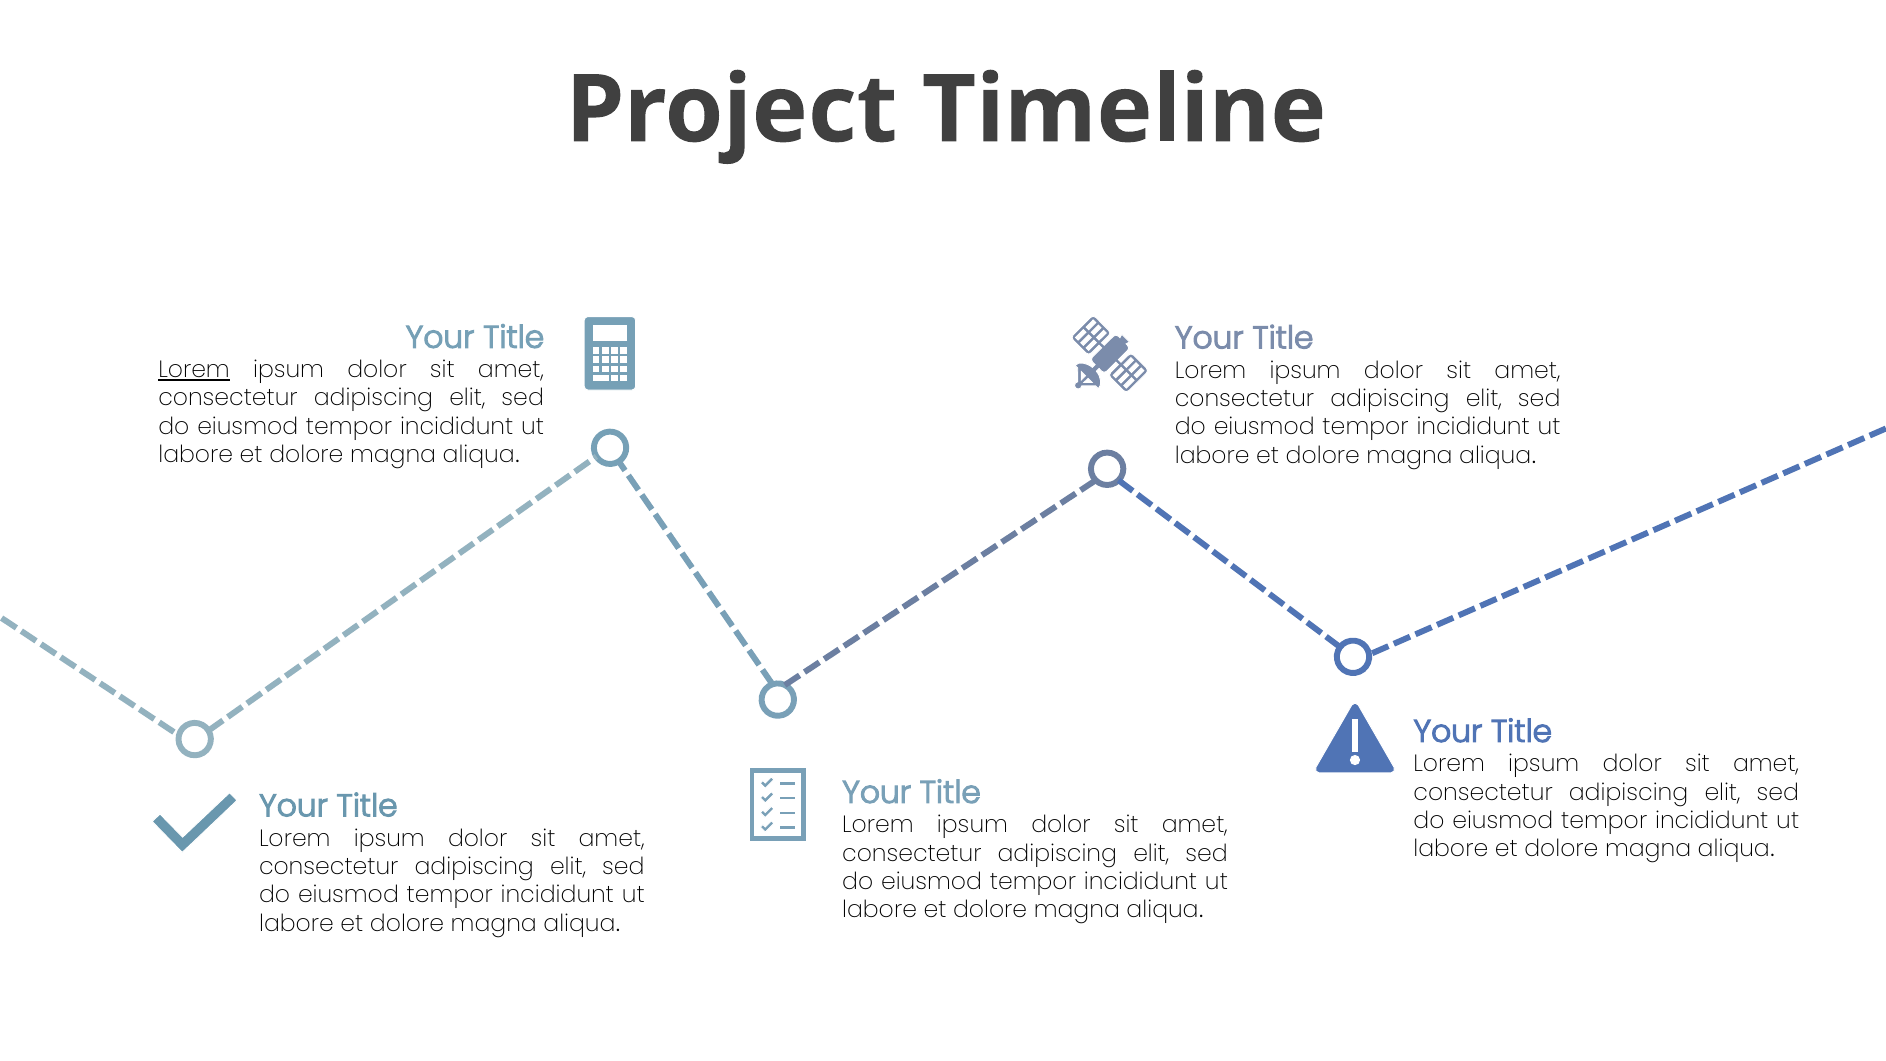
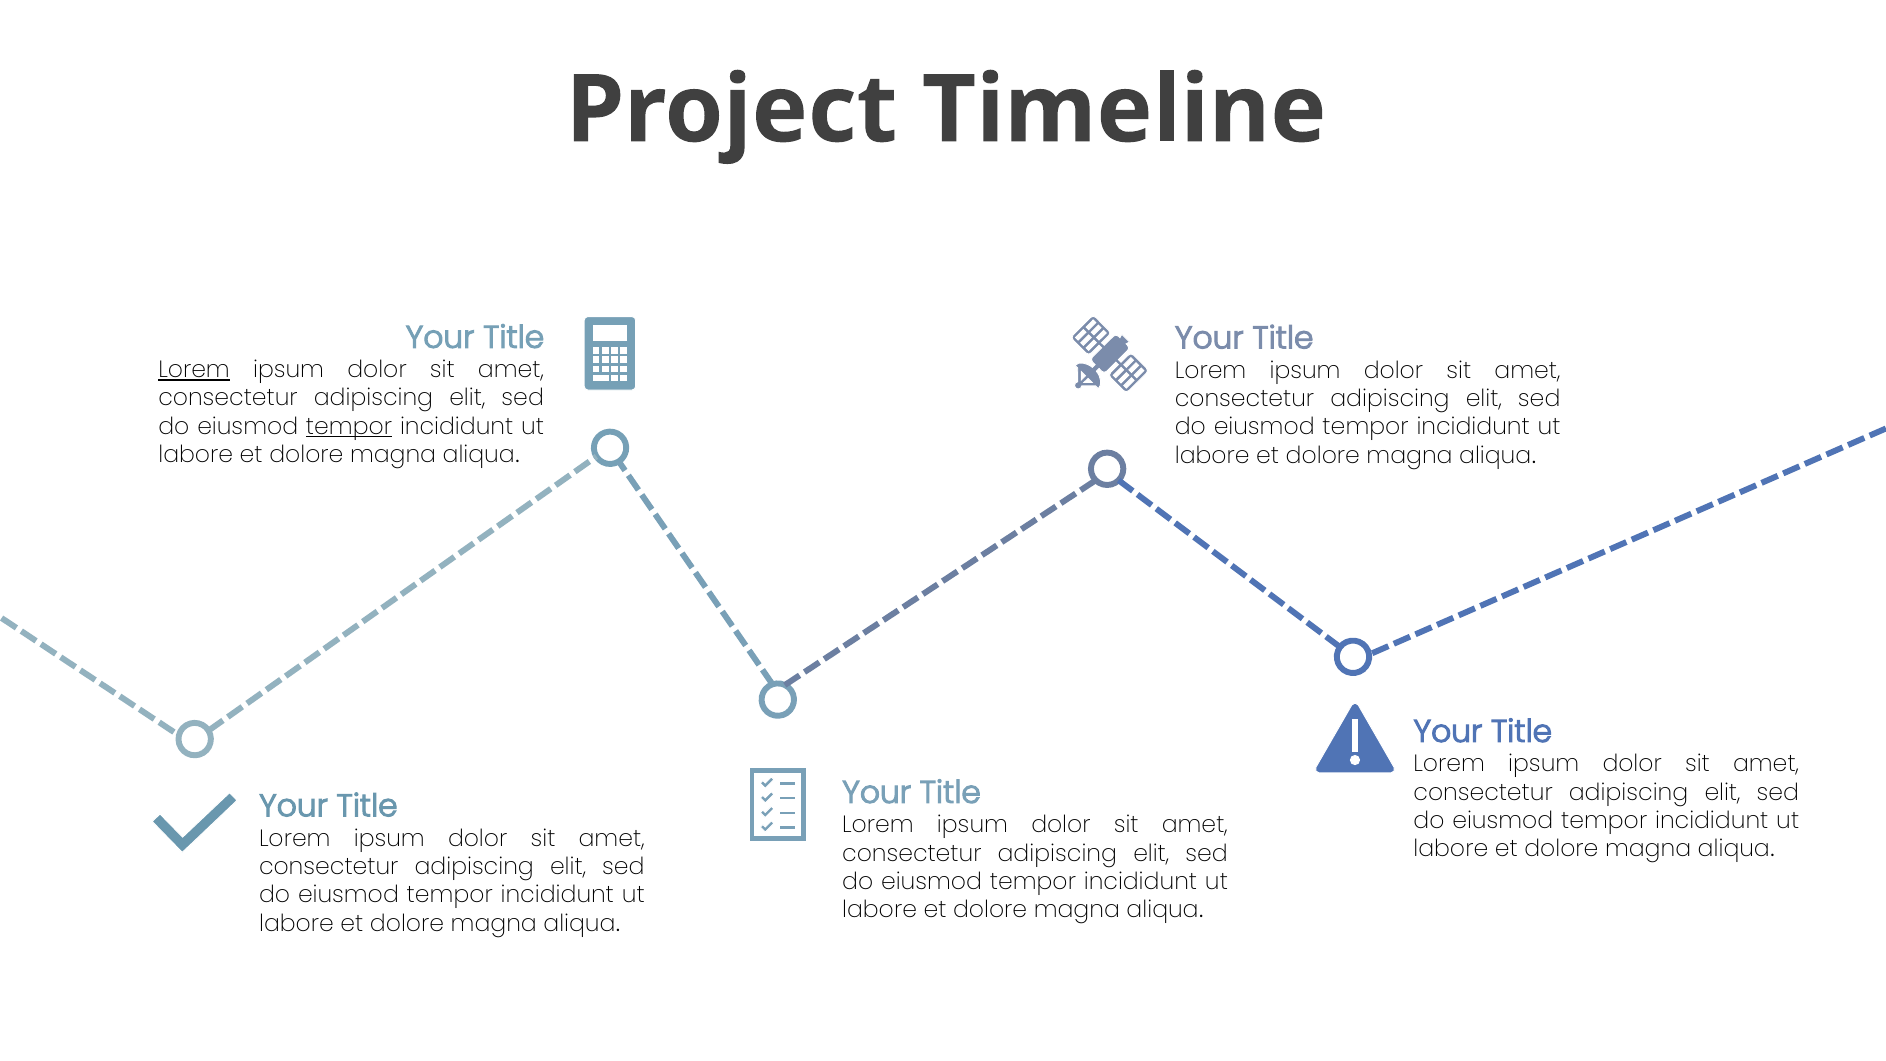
tempor at (349, 426) underline: none -> present
